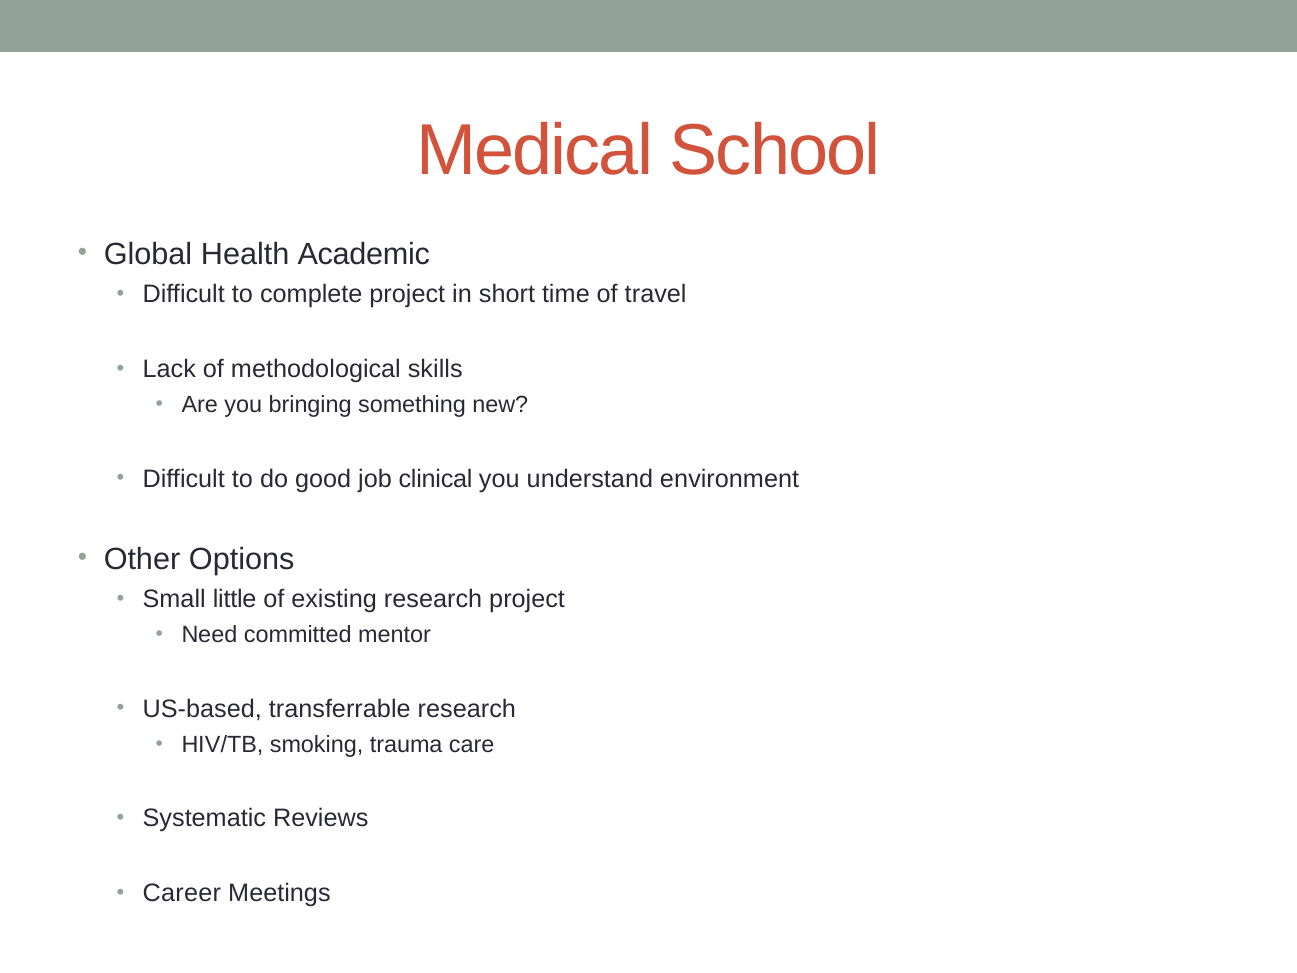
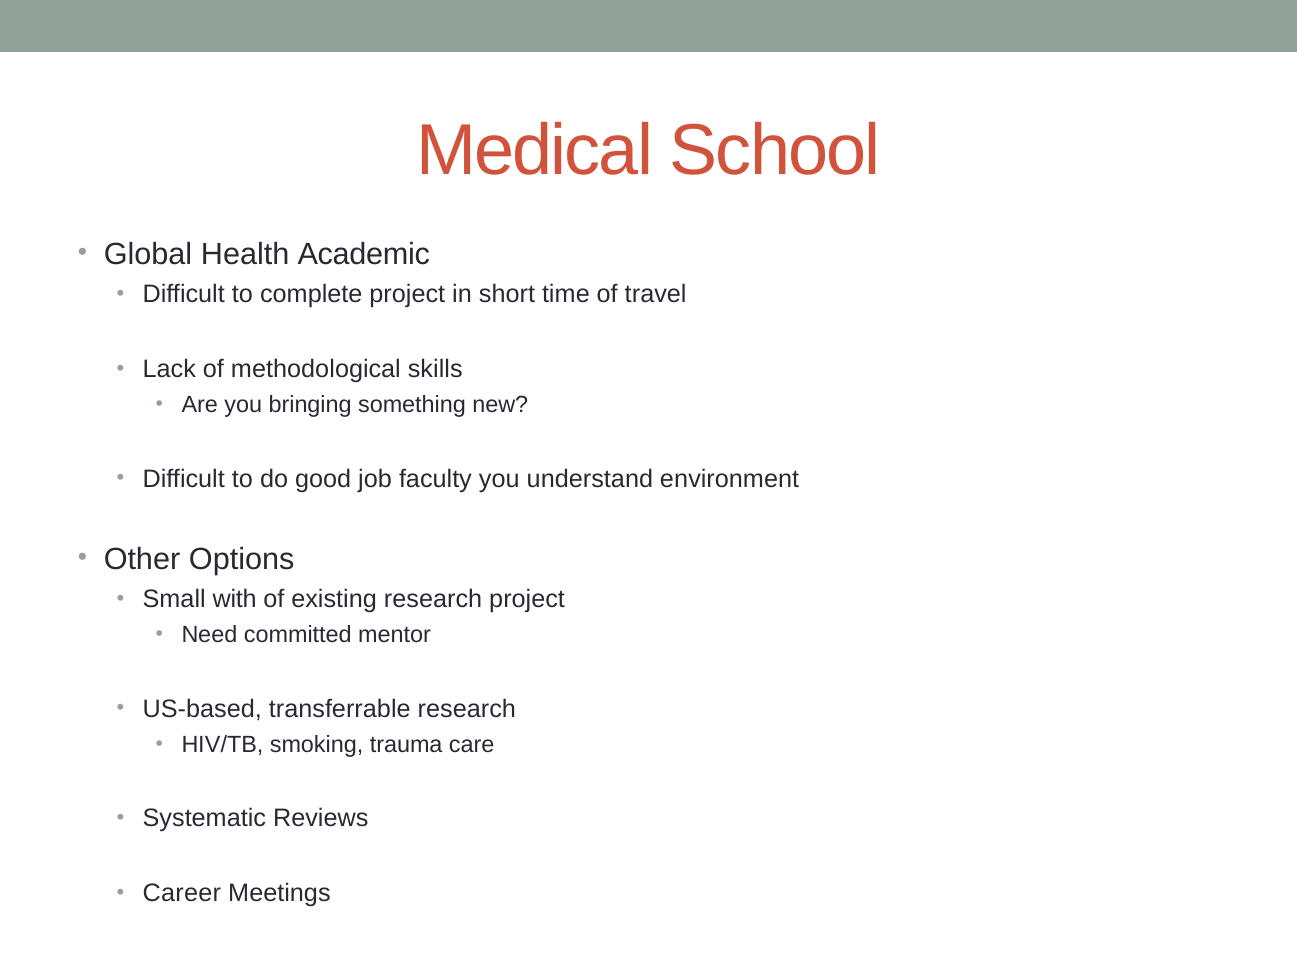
clinical: clinical -> faculty
little: little -> with
